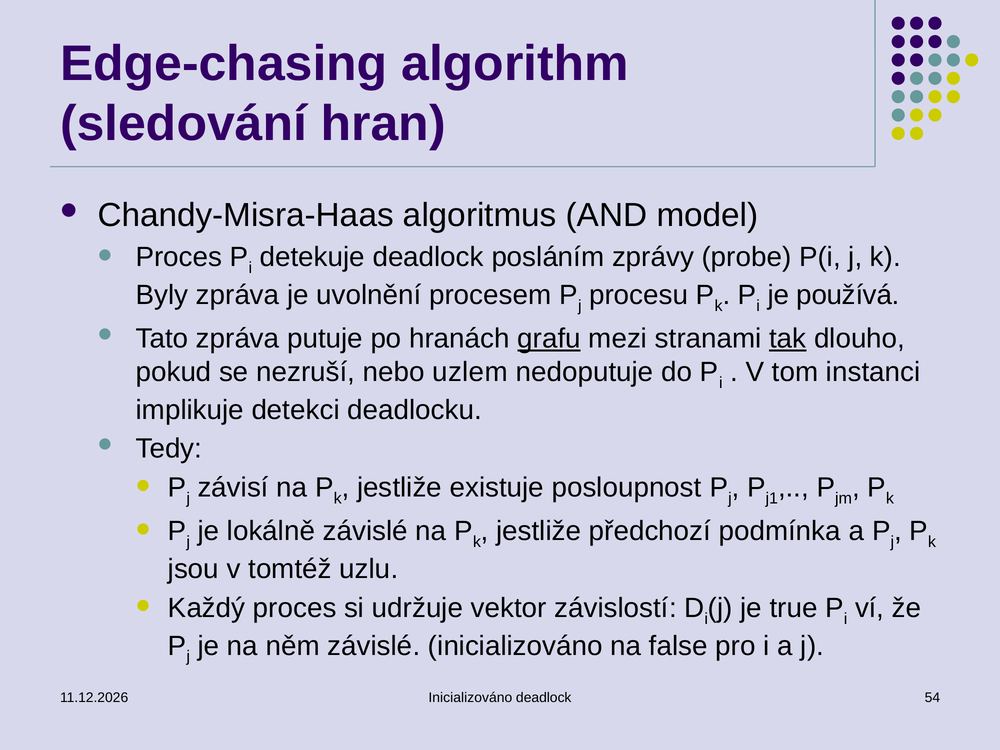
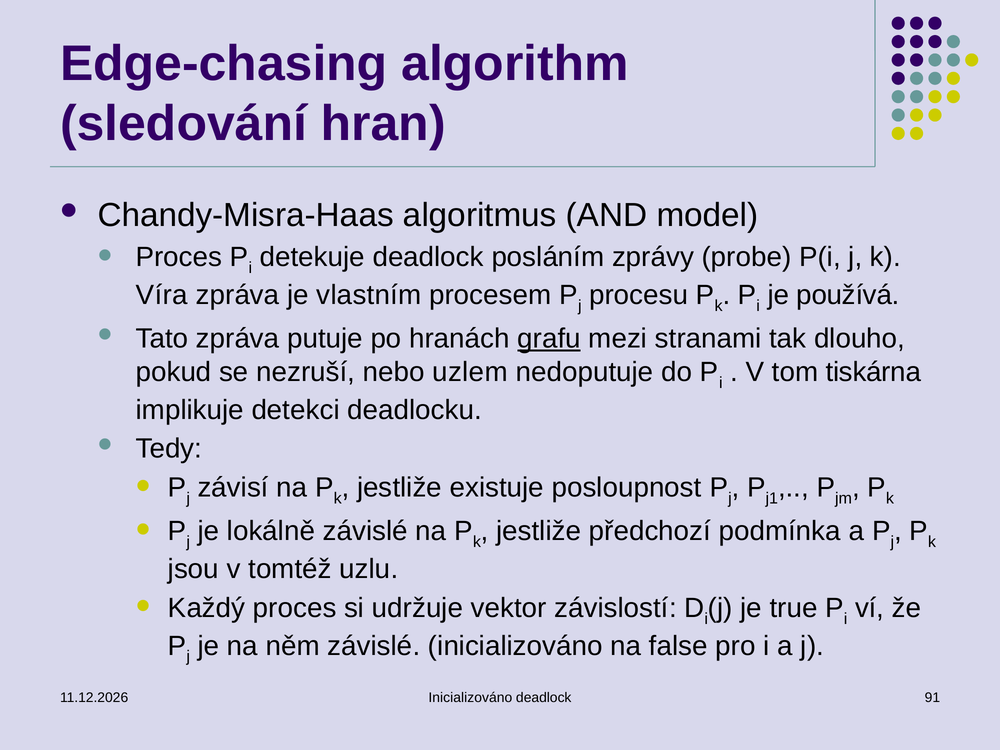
Byly: Byly -> Víra
uvolnění: uvolnění -> vlastním
tak underline: present -> none
instanci: instanci -> tiskárna
54: 54 -> 91
